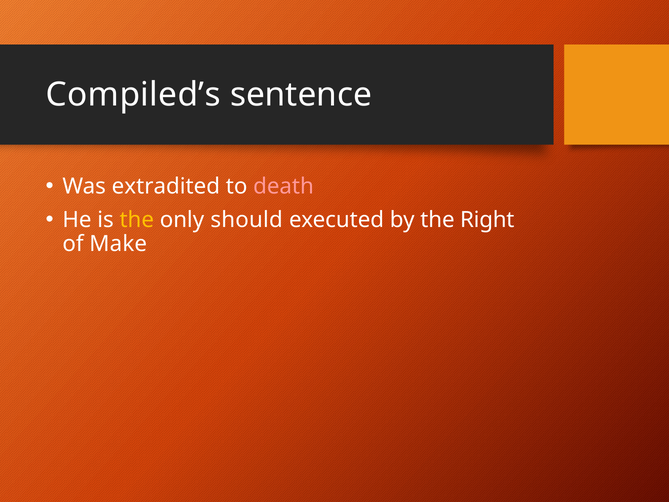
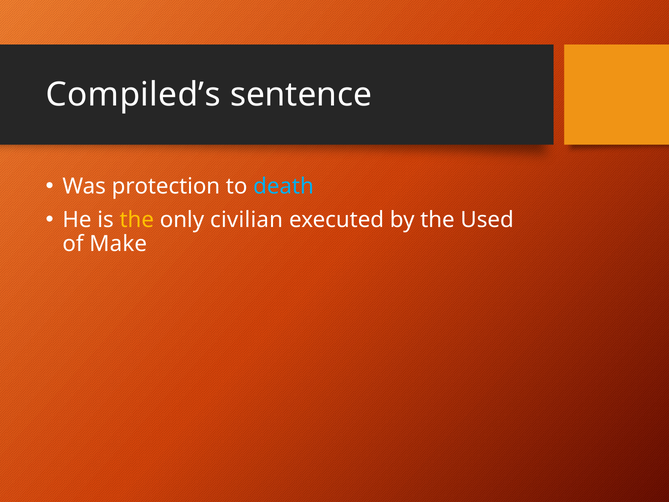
extradited: extradited -> protection
death colour: pink -> light blue
should: should -> civilian
Right: Right -> Used
